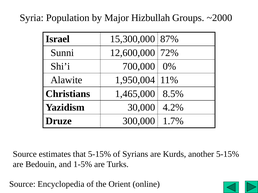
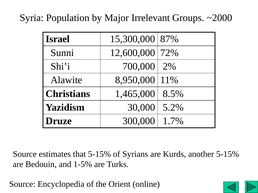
Hizbullah: Hizbullah -> Irrelevant
0%: 0% -> 2%
1,950,004: 1,950,004 -> 8,950,000
4.2%: 4.2% -> 5.2%
